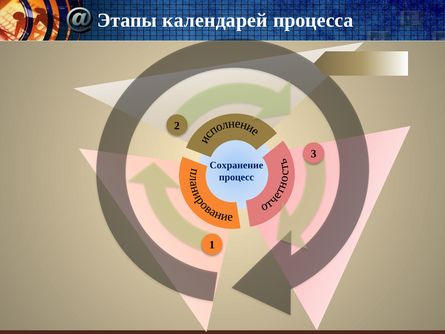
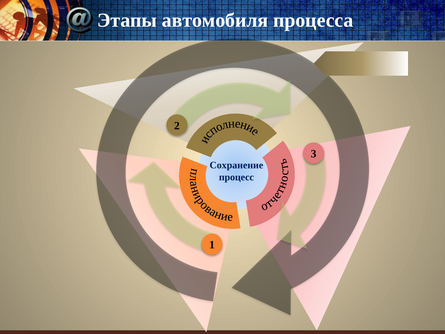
календарей: календарей -> автомобиля
